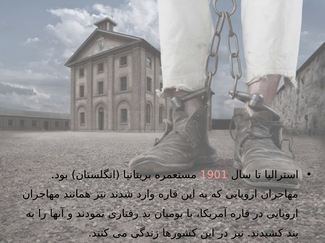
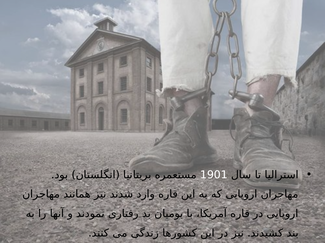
1901 colour: pink -> white
